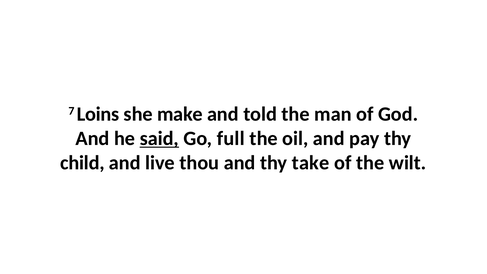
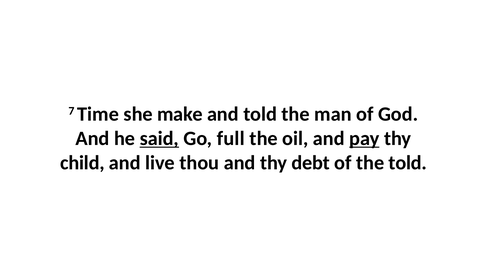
Loins: Loins -> Time
pay underline: none -> present
take: take -> debt
the wilt: wilt -> told
